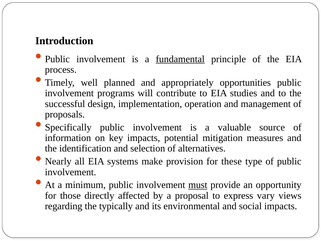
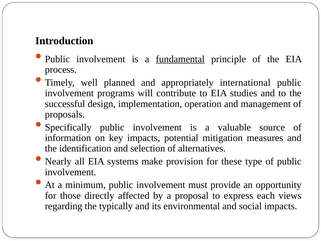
opportunities: opportunities -> international
must underline: present -> none
vary: vary -> each
